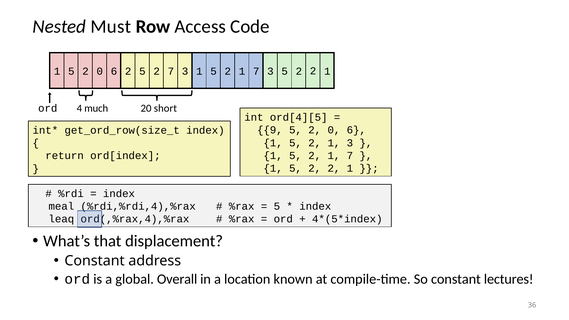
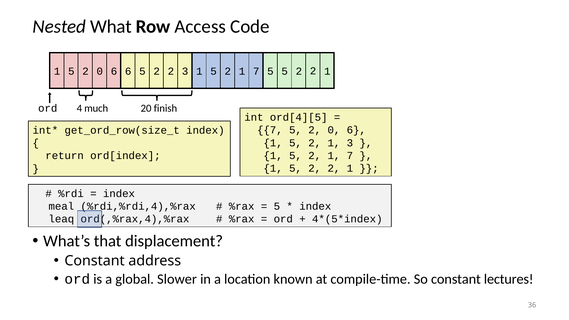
Must: Must -> What
6 2: 2 -> 6
7 at (171, 71): 7 -> 2
1 7 3: 3 -> 5
short: short -> finish
9 at (270, 130): 9 -> 7
Overall: Overall -> Slower
